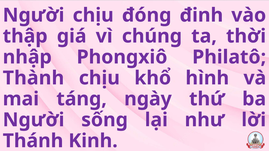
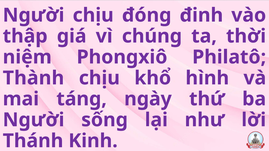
nhập: nhập -> niệm
